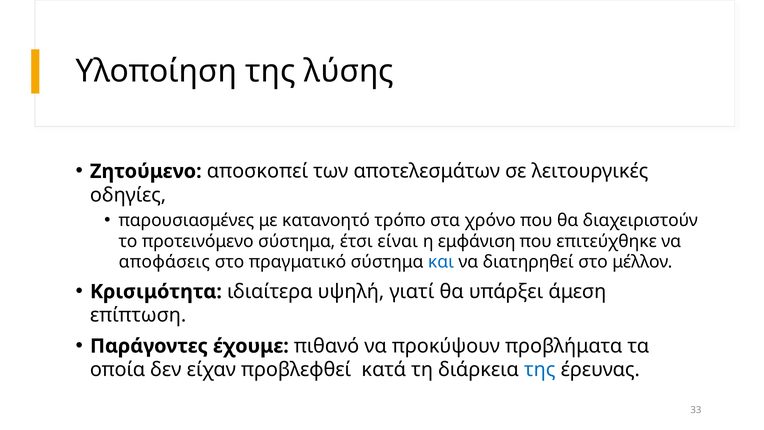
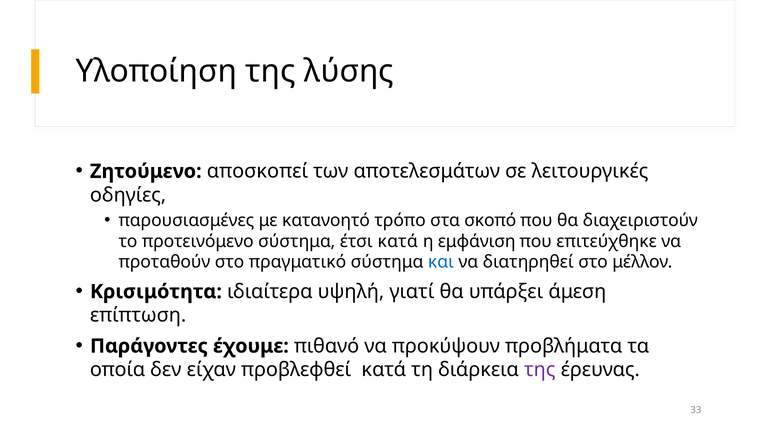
χρόνο: χρόνο -> σκοπό
έτσι είναι: είναι -> κατά
αποφάσεις: αποφάσεις -> προταθούν
της at (540, 370) colour: blue -> purple
